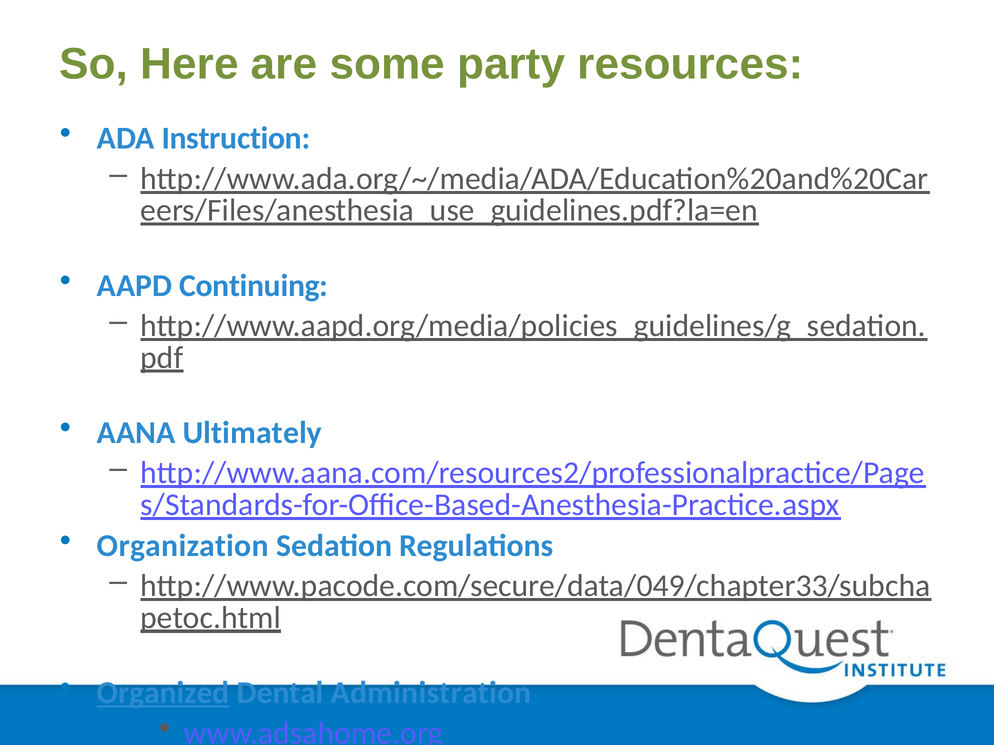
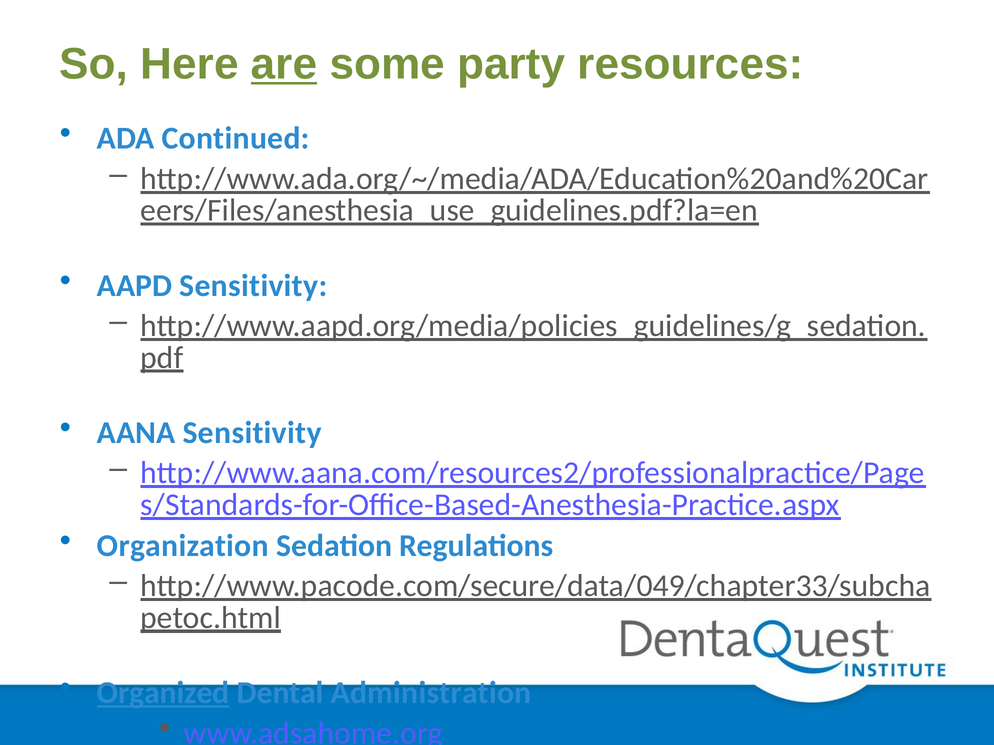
are underline: none -> present
Instruction: Instruction -> Continued
AAPD Continuing: Continuing -> Sensitivity
AANA Ultimately: Ultimately -> Sensitivity
